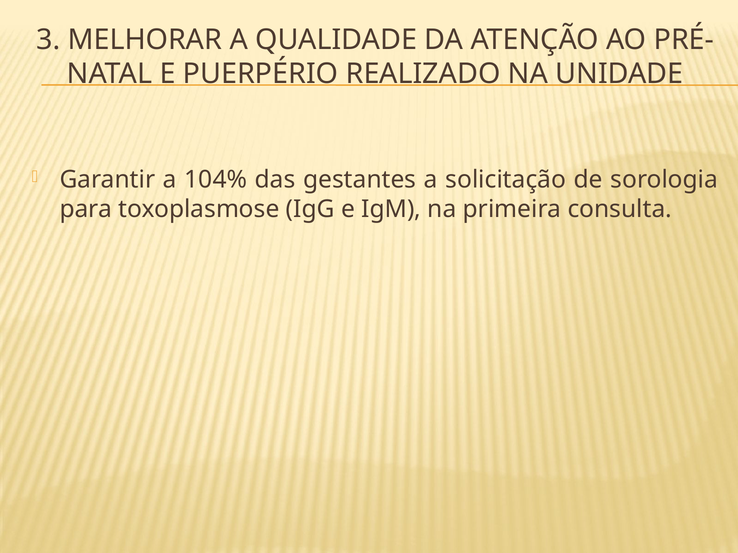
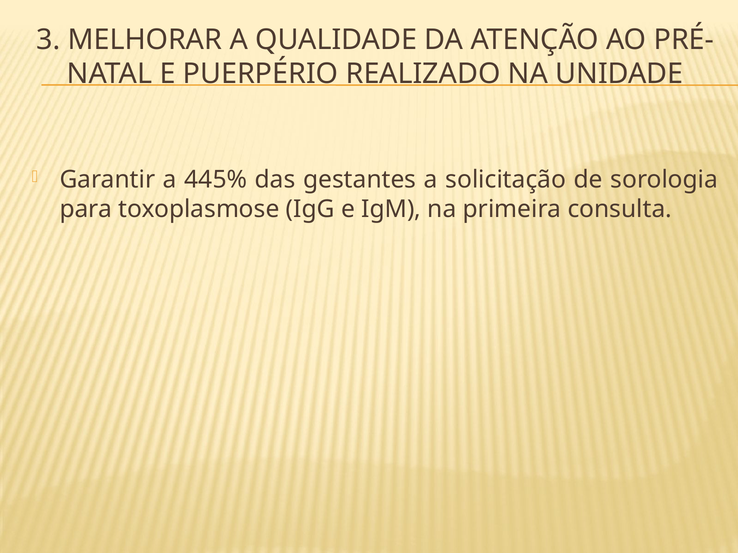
104%: 104% -> 445%
